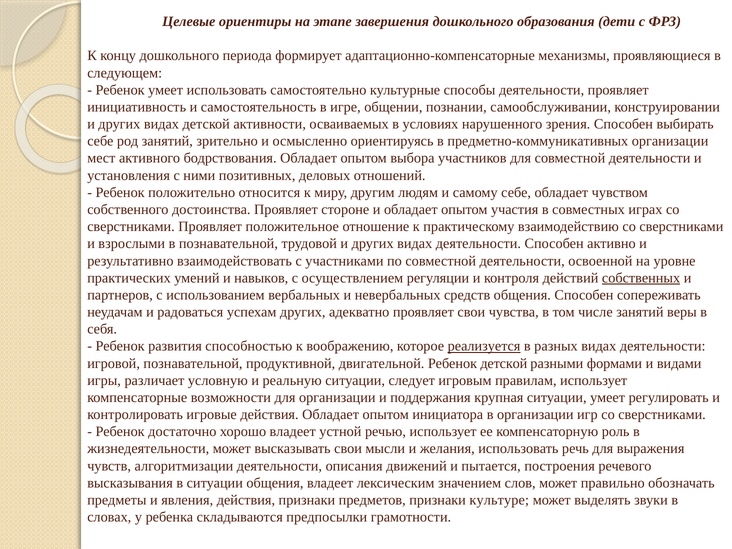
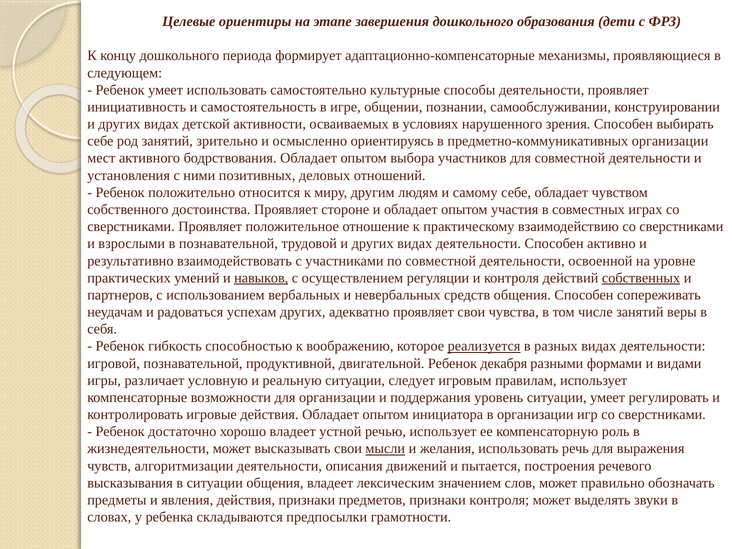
навыков underline: none -> present
развития: развития -> гибкость
Ребенок детской: детской -> декабря
крупная: крупная -> уровень
мысли underline: none -> present
признаки культуре: культуре -> контроля
